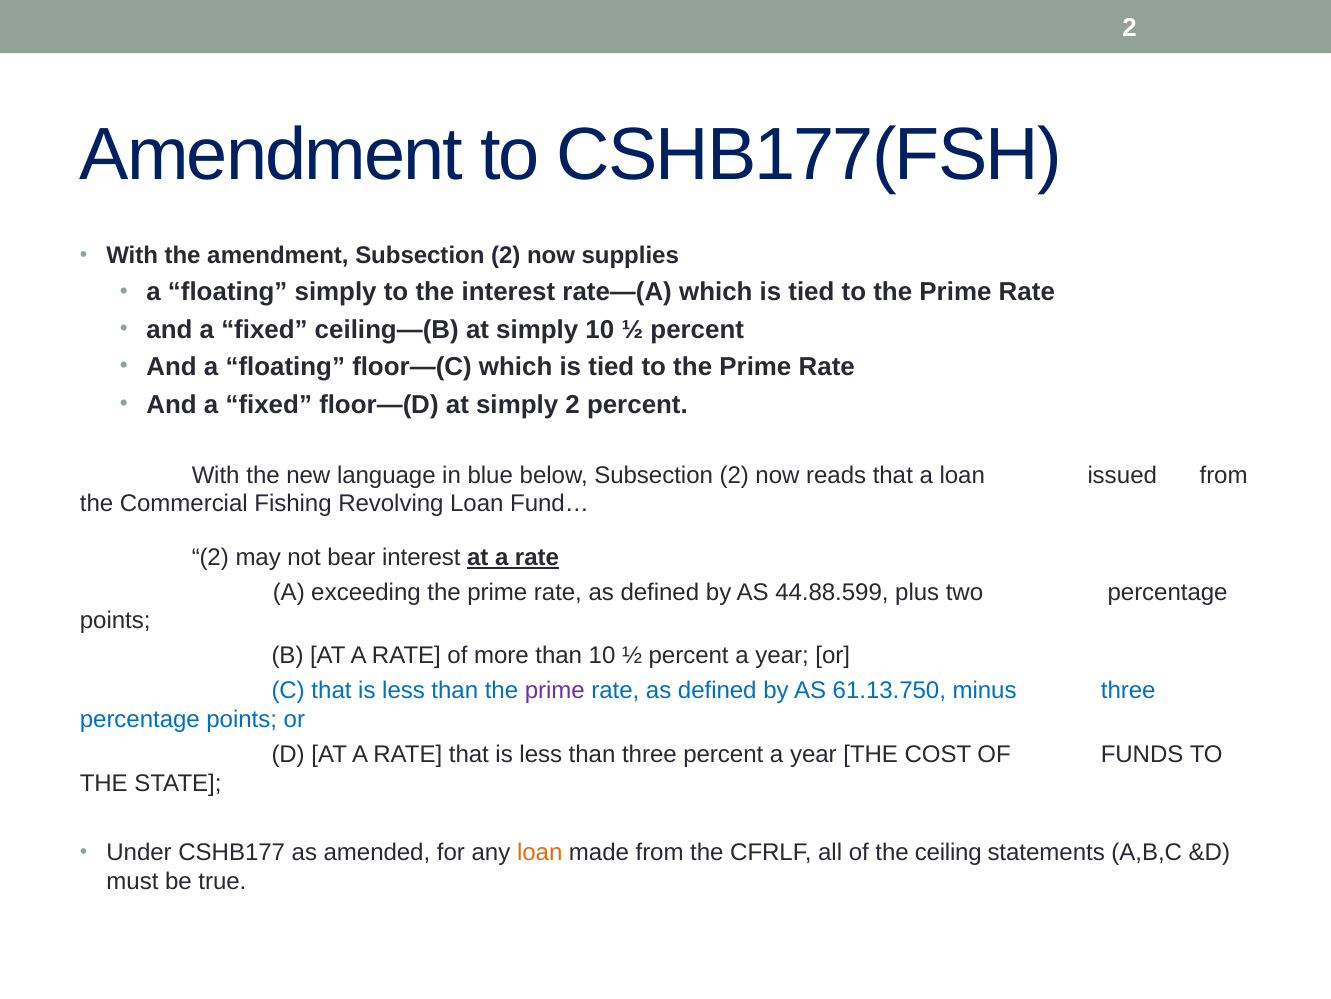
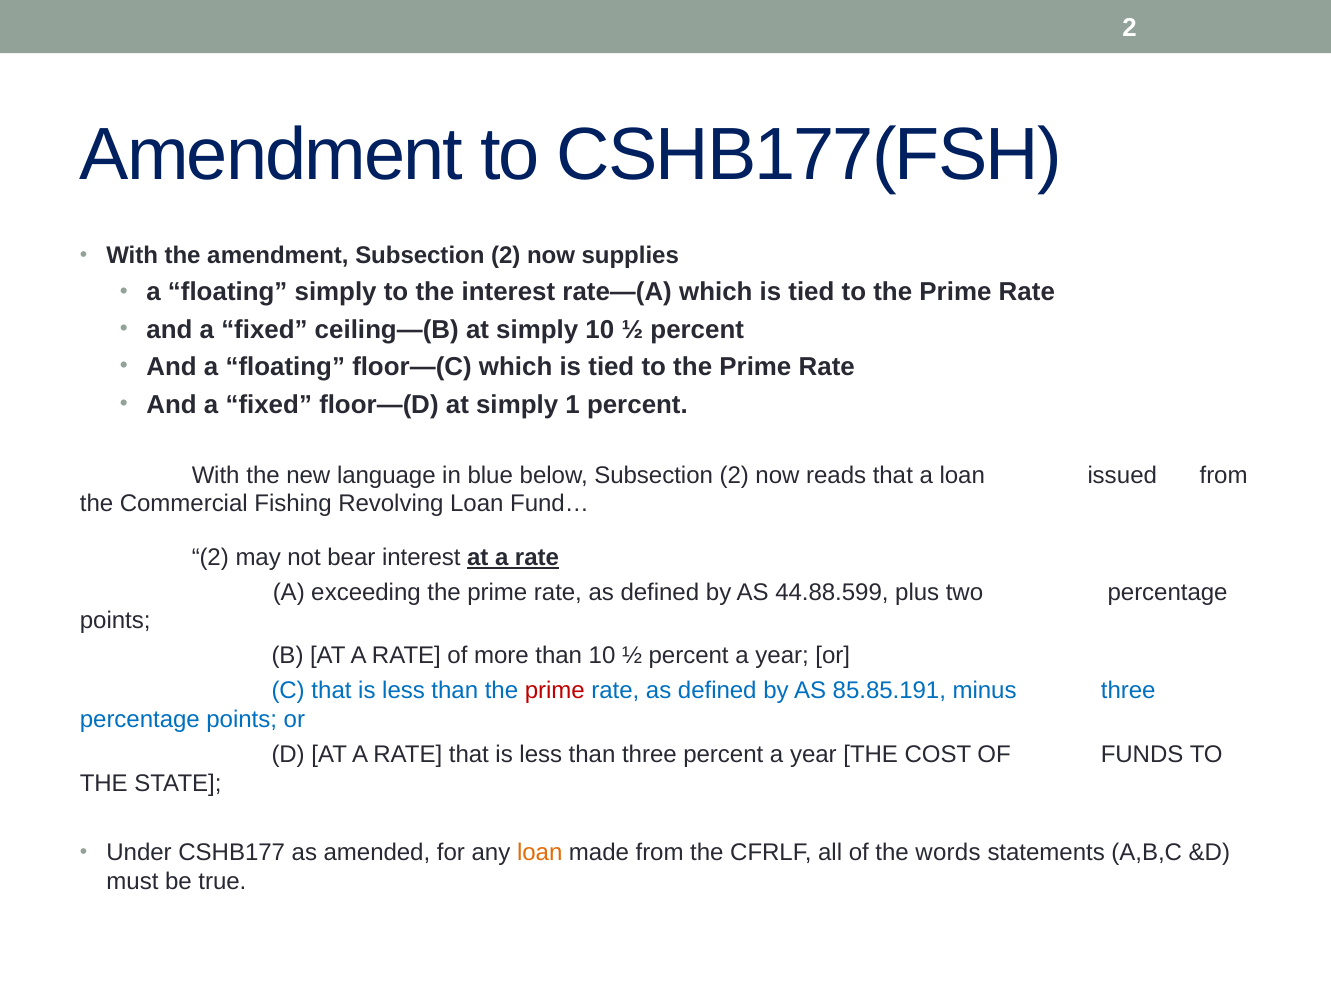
simply 2: 2 -> 1
prime at (555, 690) colour: purple -> red
61.13.750: 61.13.750 -> 85.85.191
ceiling: ceiling -> words
